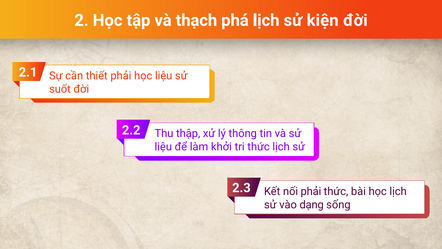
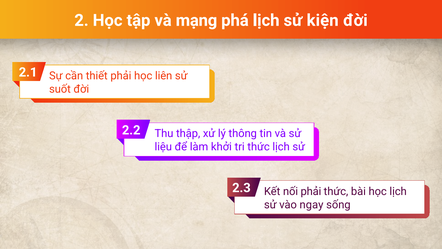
thạch: thạch -> mạng
học liệu: liệu -> liên
dạng: dạng -> ngay
